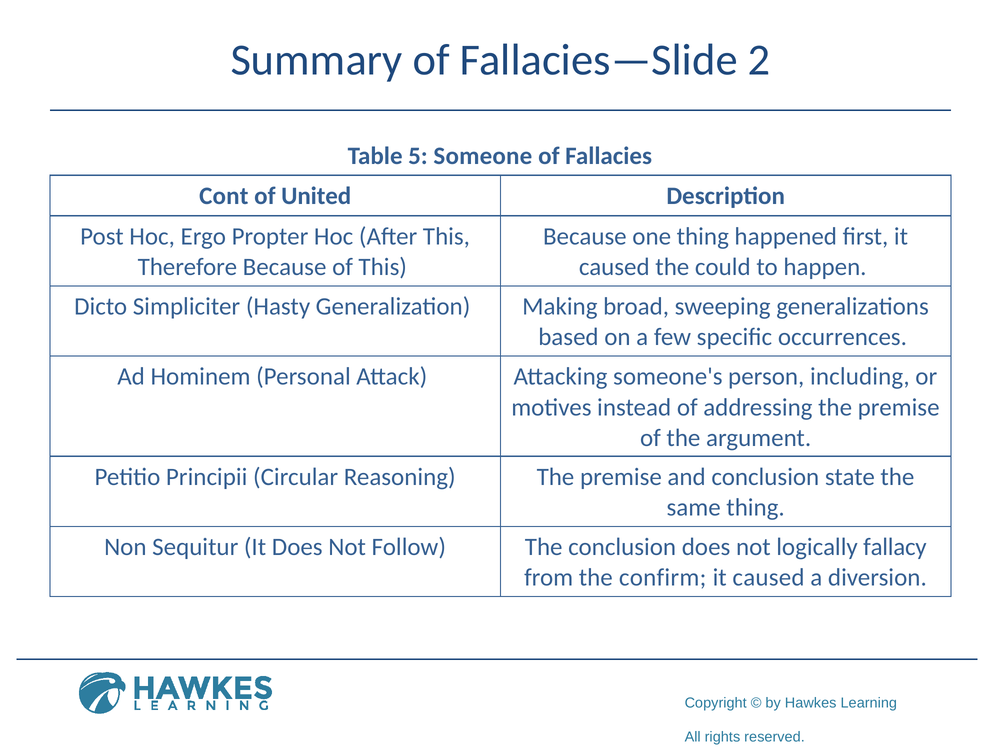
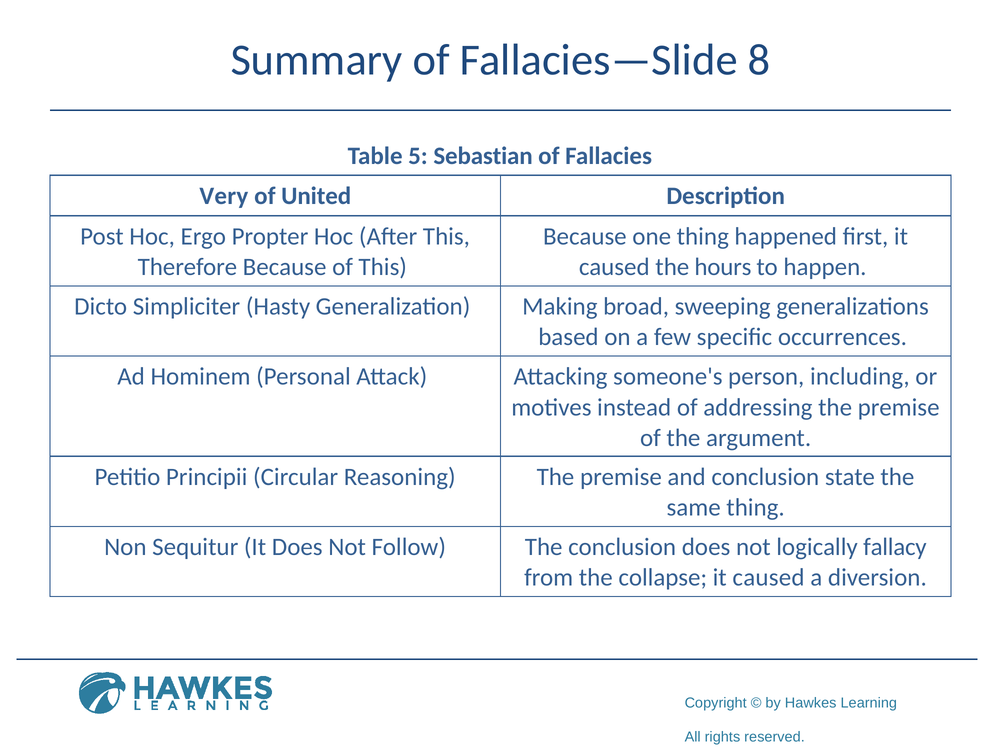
2: 2 -> 8
Someone: Someone -> Sebastian
Cont: Cont -> Very
could: could -> hours
confirm: confirm -> collapse
